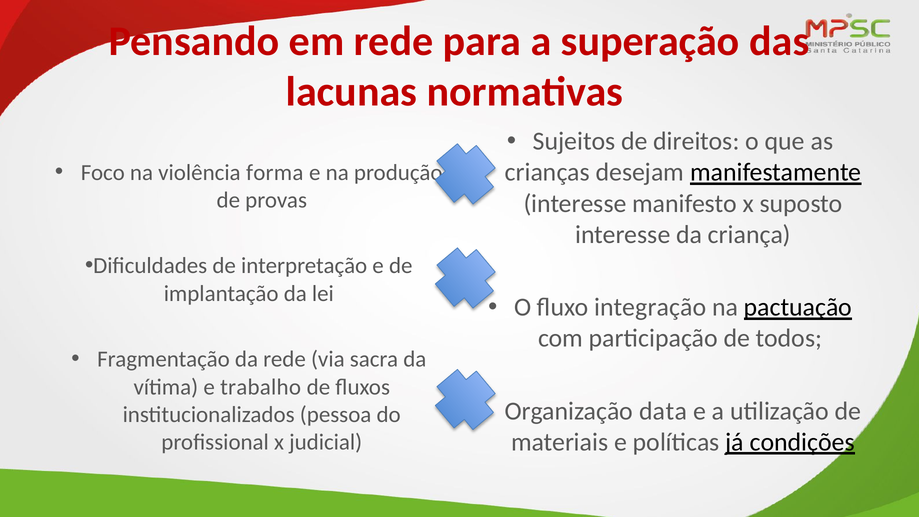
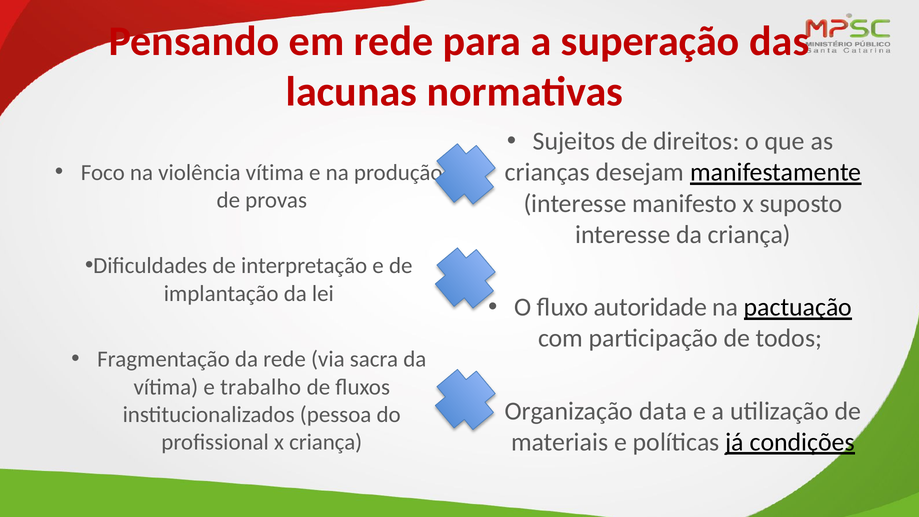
violência forma: forma -> vítima
integração: integração -> autoridade
x judicial: judicial -> criança
